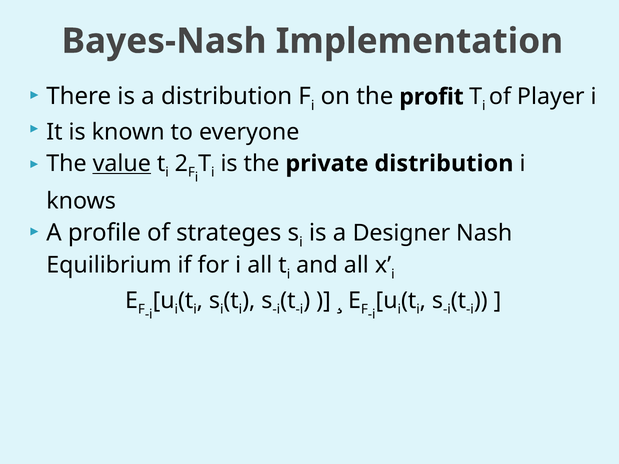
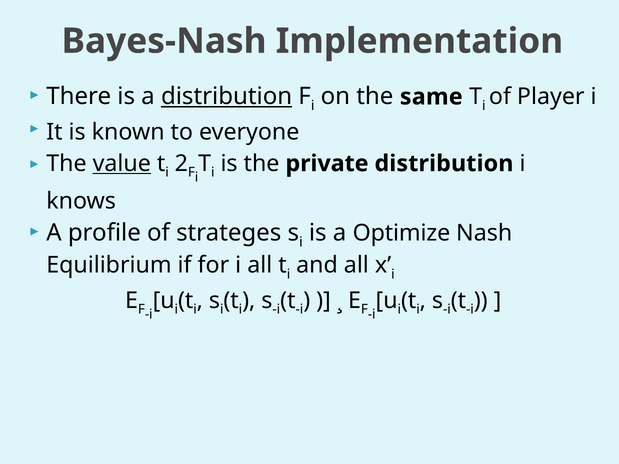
distribution at (227, 97) underline: none -> present
profit: profit -> same
Designer: Designer -> Optimize
